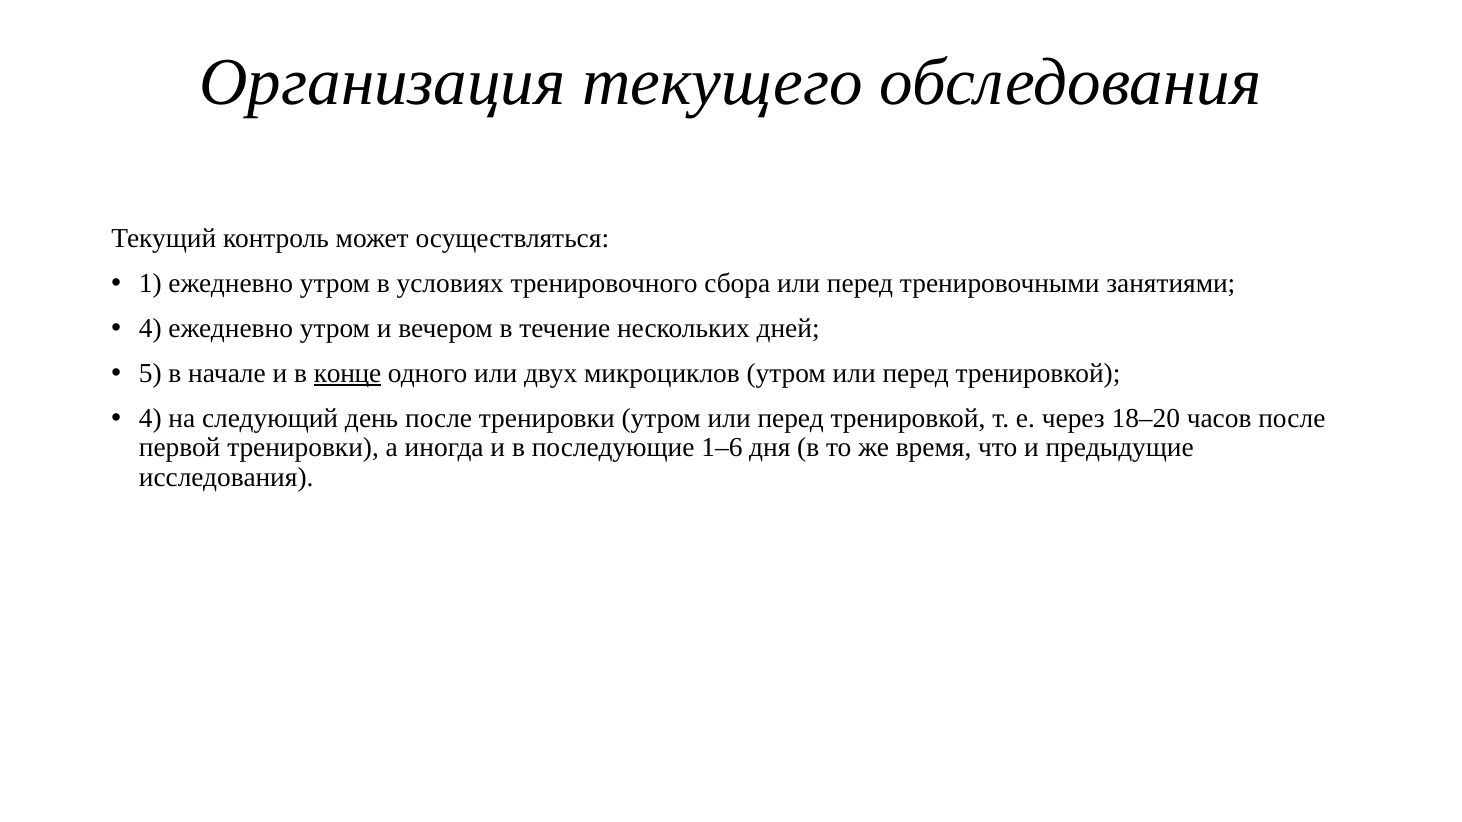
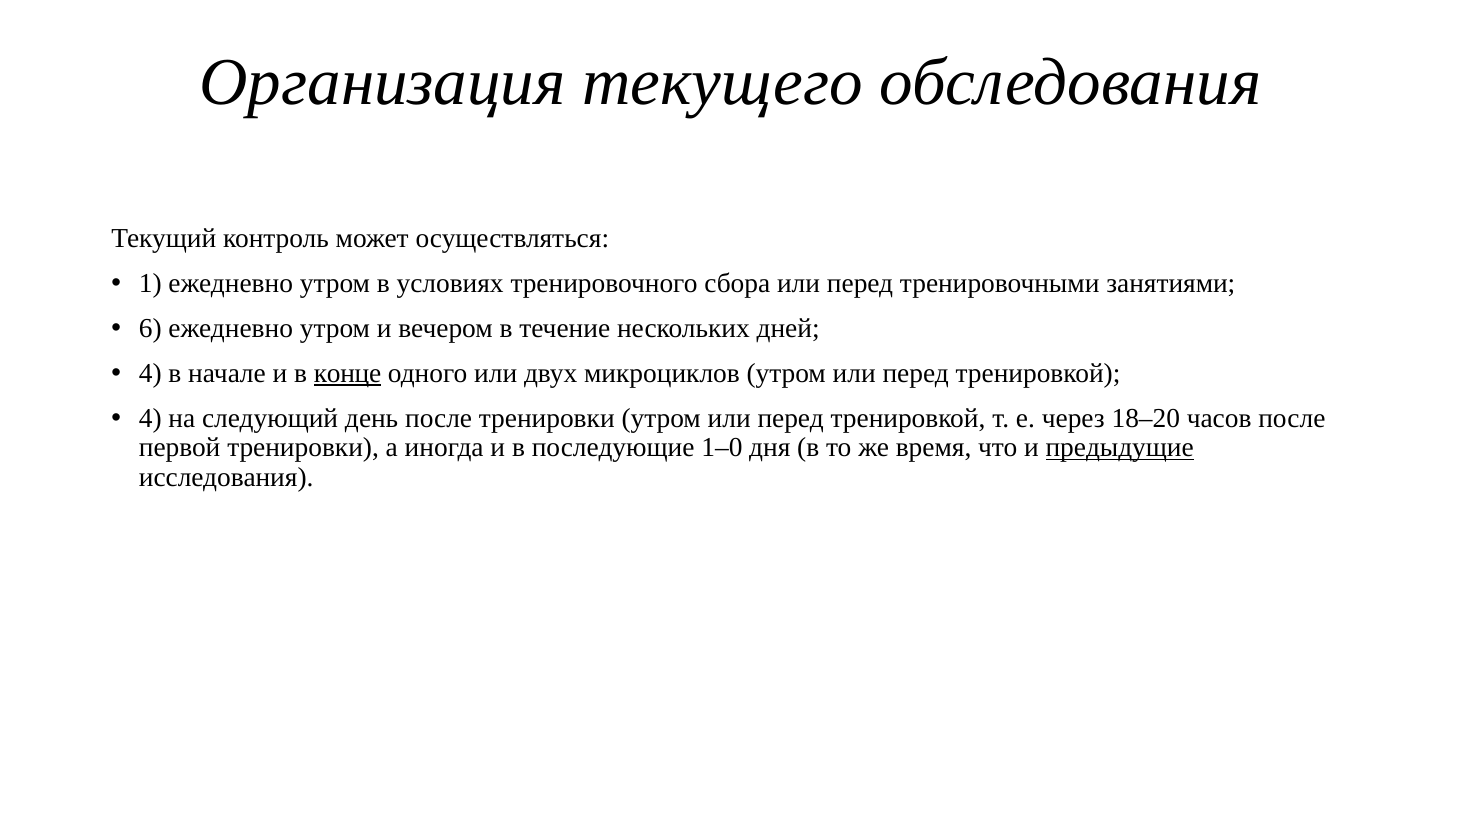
4 at (150, 329): 4 -> 6
5 at (150, 374): 5 -> 4
1–6: 1–6 -> 1–0
предыдущие underline: none -> present
